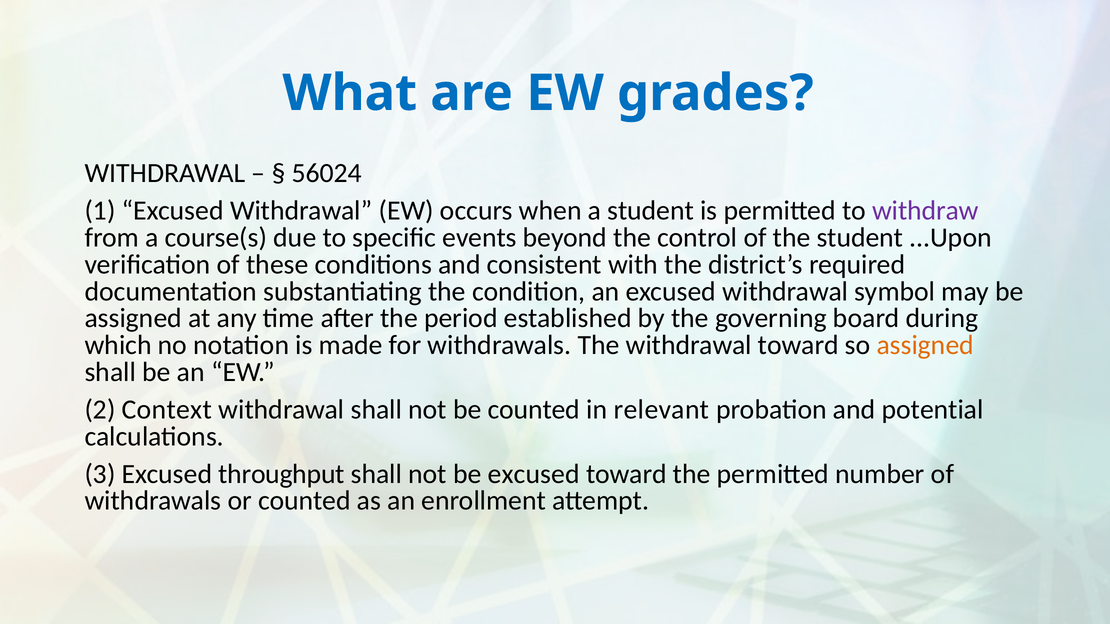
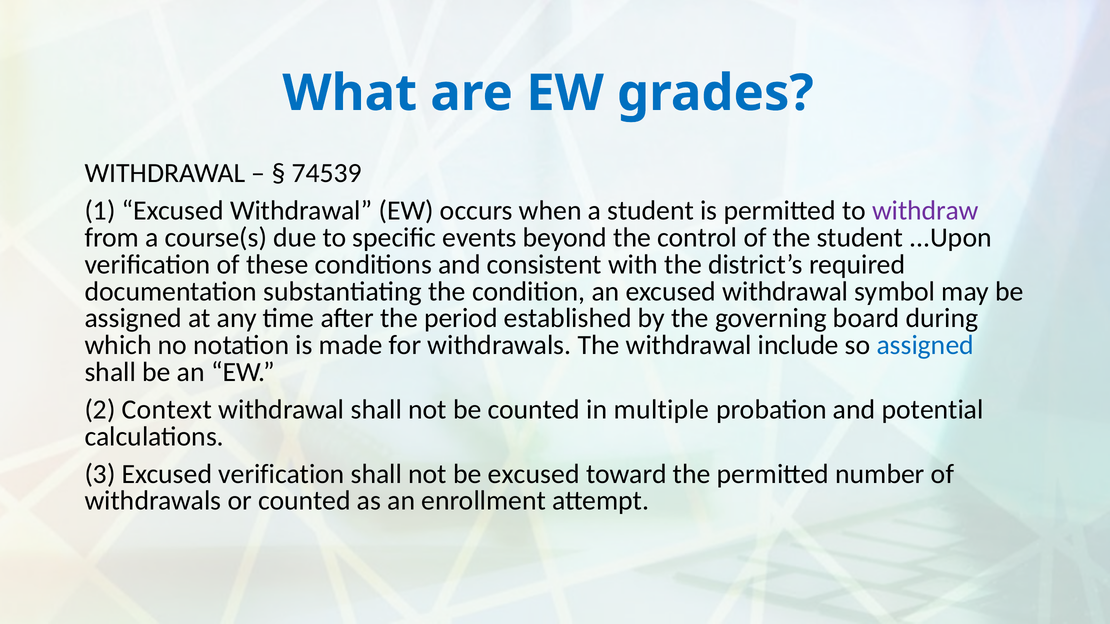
56024: 56024 -> 74539
withdrawal toward: toward -> include
assigned at (925, 345) colour: orange -> blue
relevant: relevant -> multiple
Excused throughput: throughput -> verification
